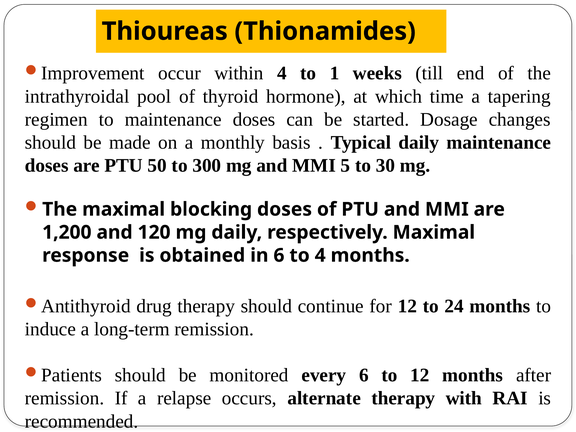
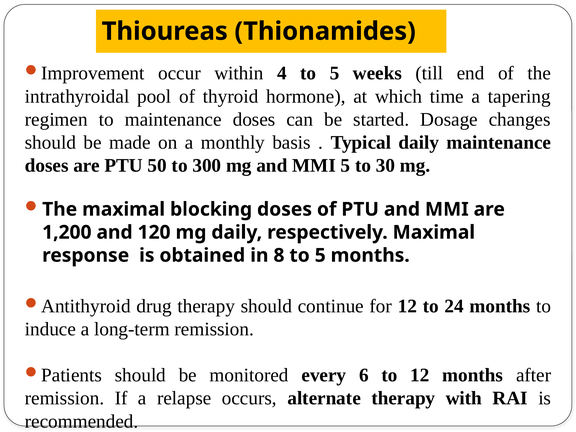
4 to 1: 1 -> 5
in 6: 6 -> 8
4 at (320, 255): 4 -> 5
